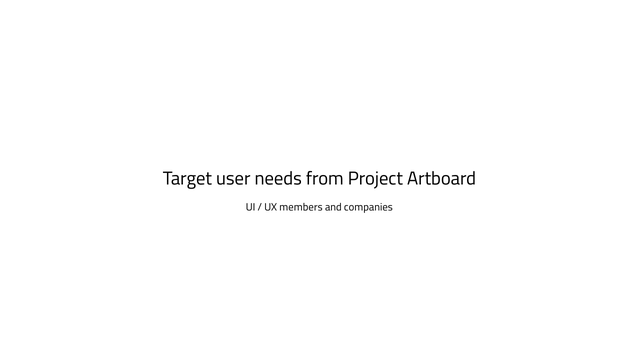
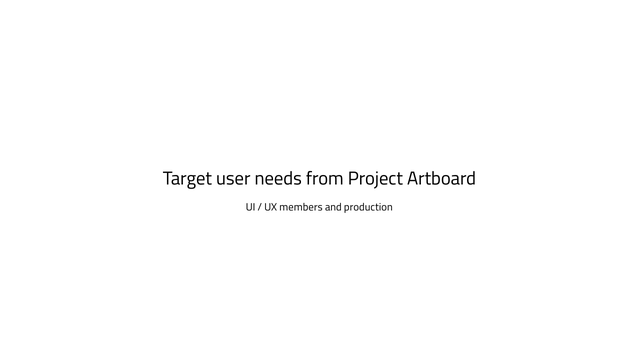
companies: companies -> production
